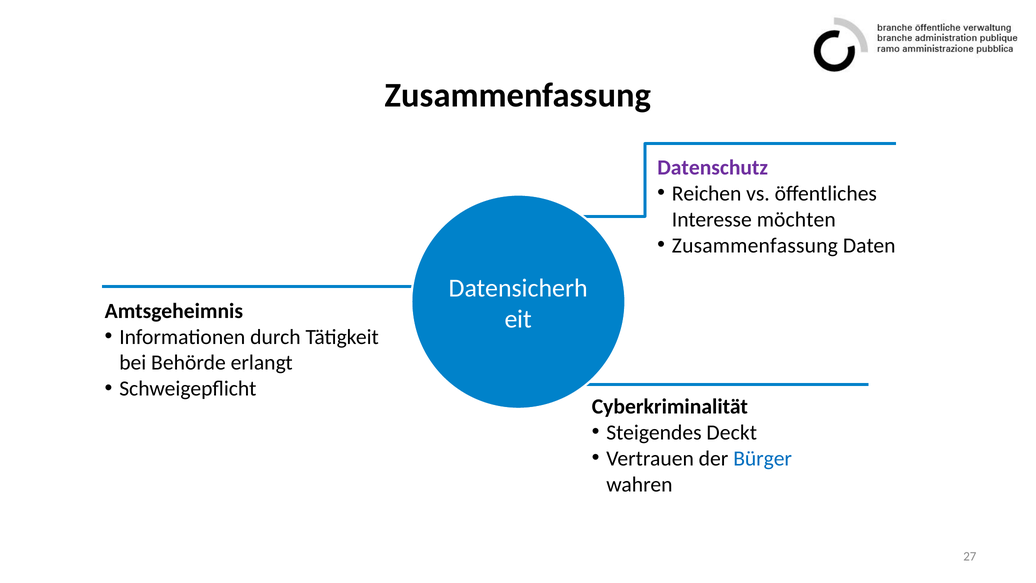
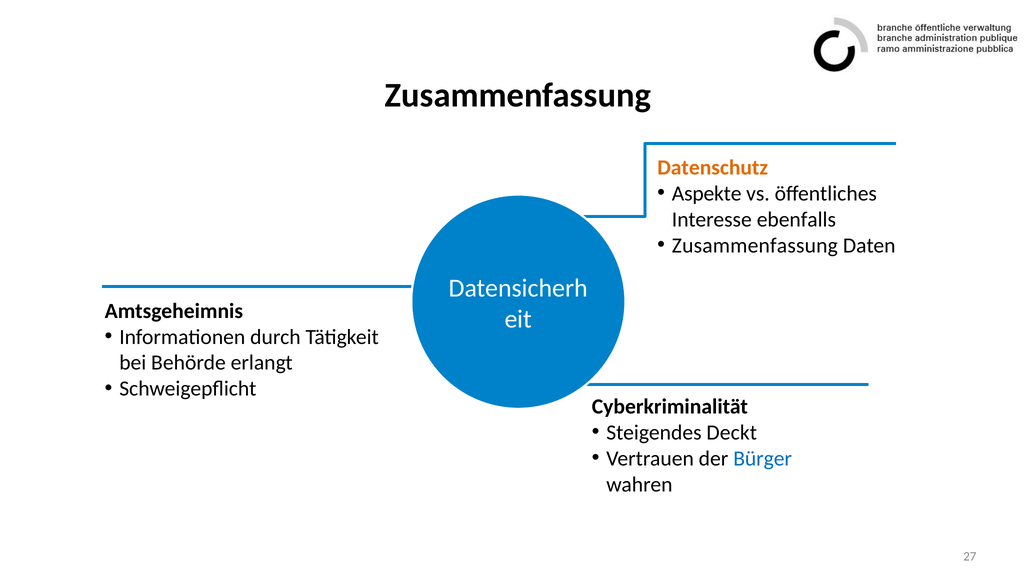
Datenschutz colour: purple -> orange
Reichen: Reichen -> Aspekte
möchten: möchten -> ebenfalls
